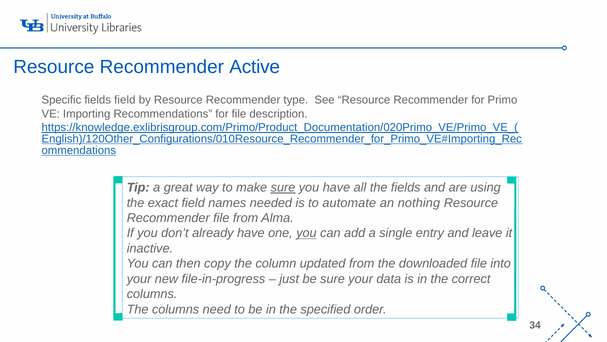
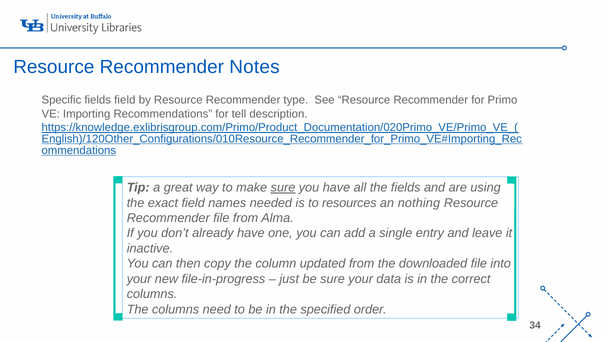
Active: Active -> Notes
for file: file -> tell
automate: automate -> resources
you at (306, 233) underline: present -> none
